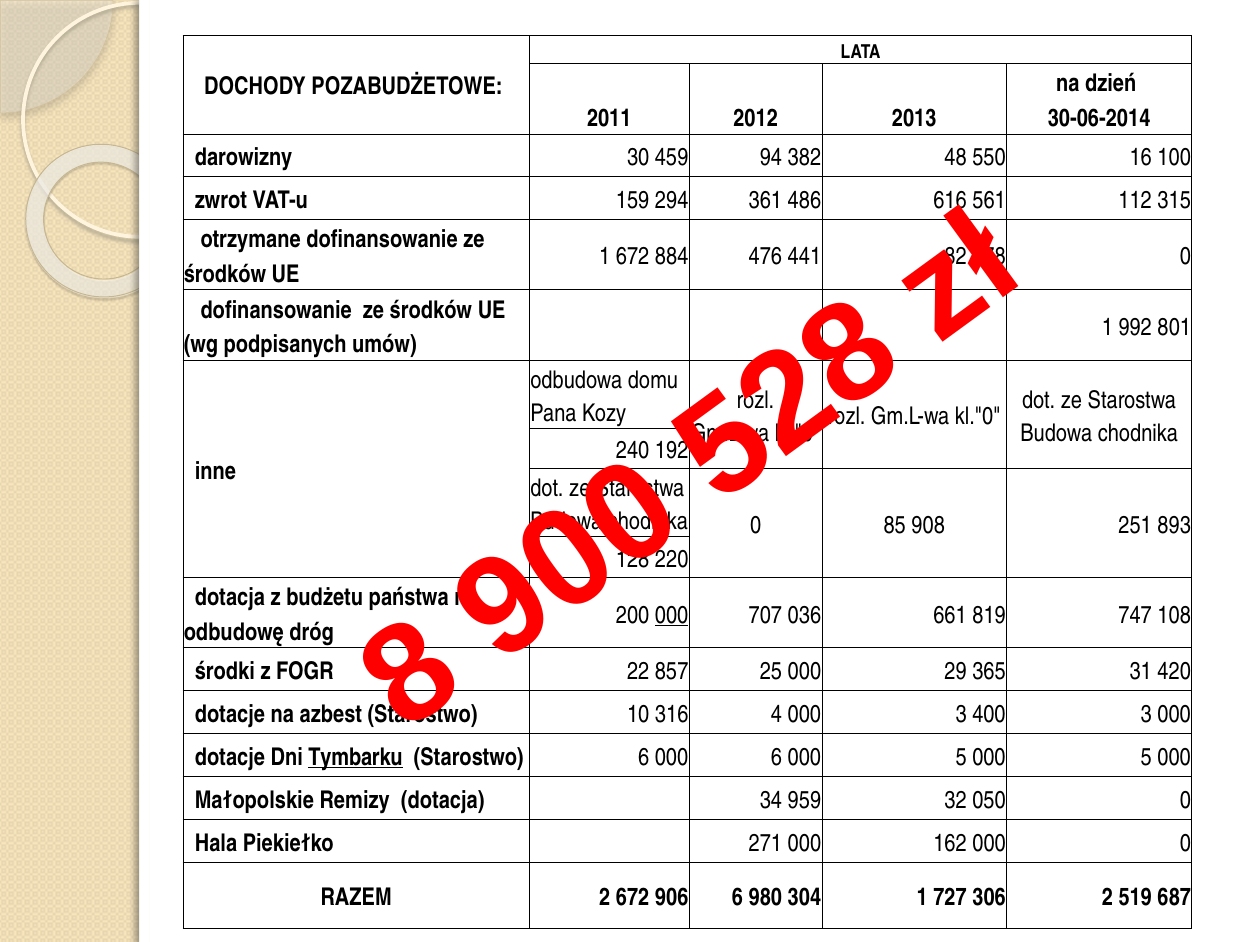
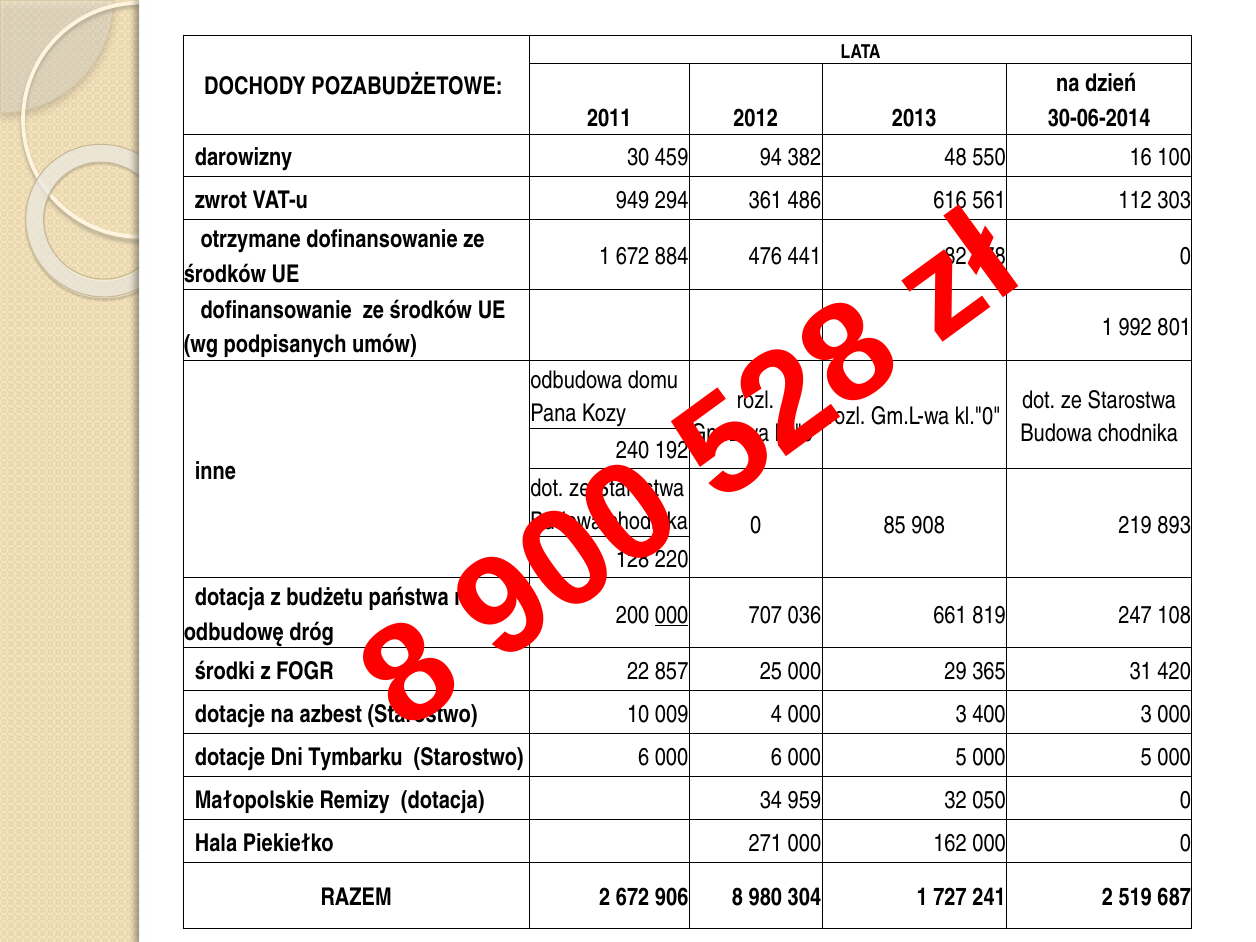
159: 159 -> 949
315: 315 -> 303
251: 251 -> 219
747: 747 -> 247
316: 316 -> 009
Tymbarku underline: present -> none
906 6: 6 -> 8
306: 306 -> 241
